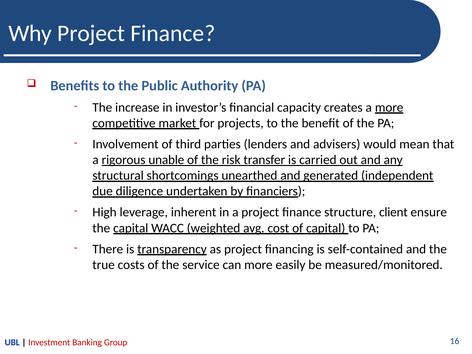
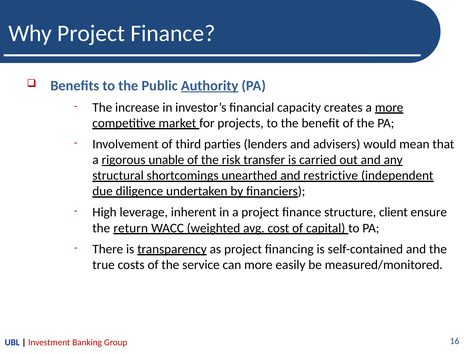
Authority underline: none -> present
generated: generated -> restrictive
the capital: capital -> return
